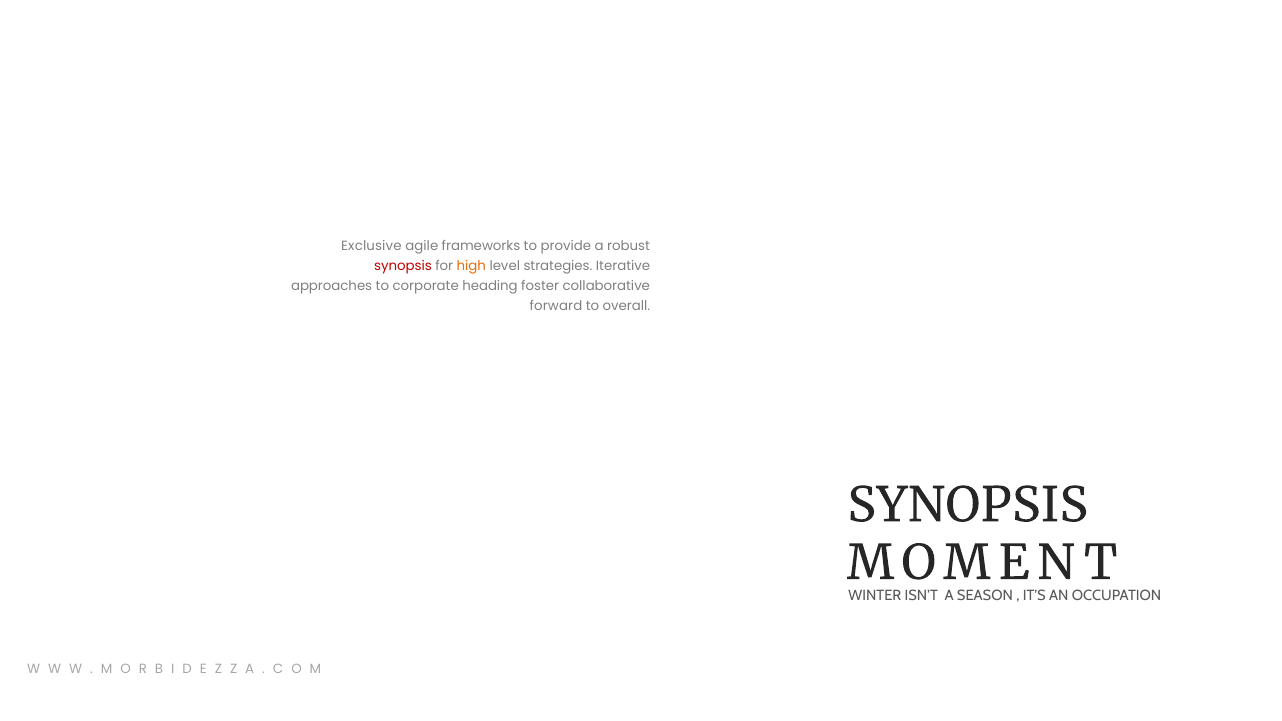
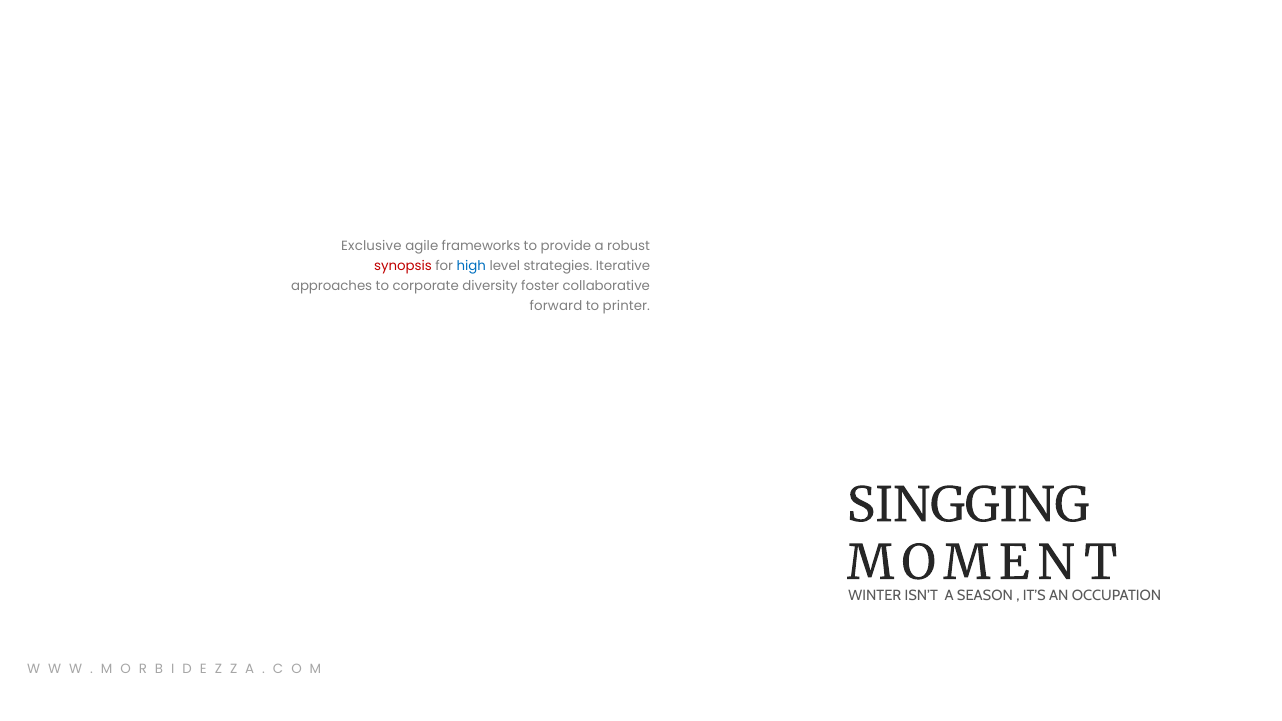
high colour: orange -> blue
heading: heading -> diversity
overall: overall -> printer
SYNOPSIS at (968, 506): SYNOPSIS -> SINGGING
